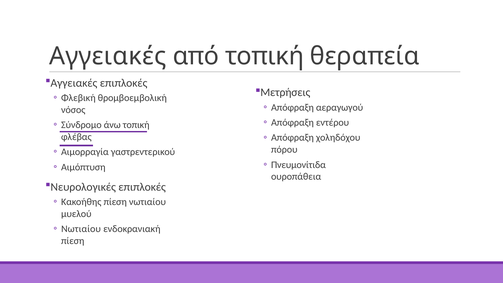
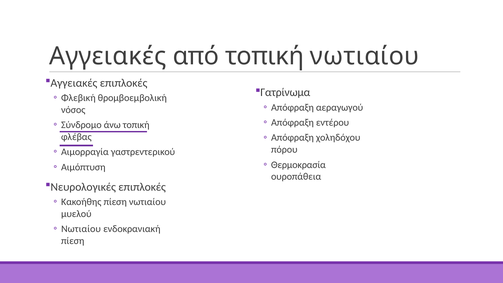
τοπική θεραπεία: θεραπεία -> νωτιαίου
Μετρήσεις: Μετρήσεις -> Γατρίνωμα
Πνευμονίτιδα: Πνευμονίτιδα -> Θερμοκρασία
